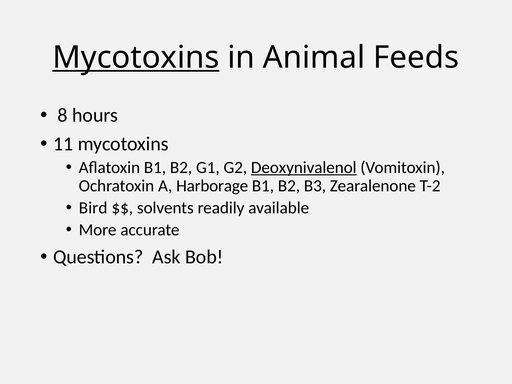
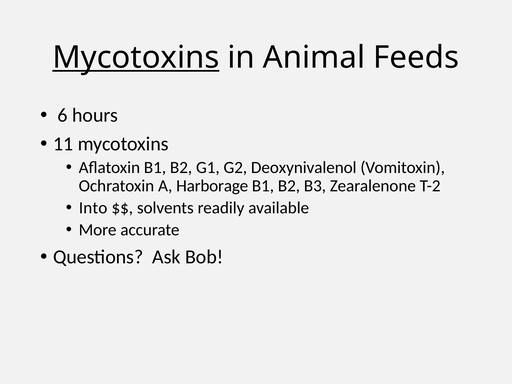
8: 8 -> 6
Deoxynivalenol underline: present -> none
Bird: Bird -> Into
